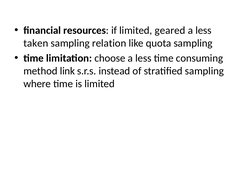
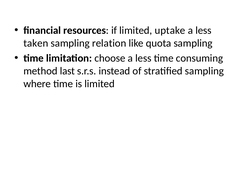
geared: geared -> uptake
link: link -> last
